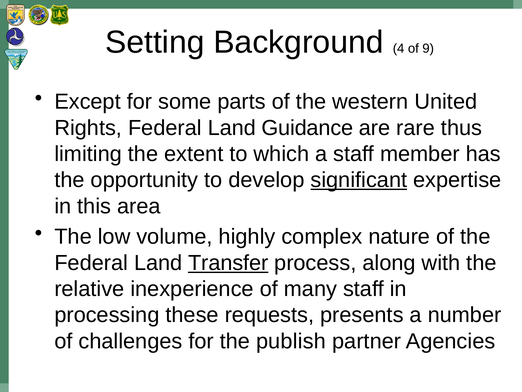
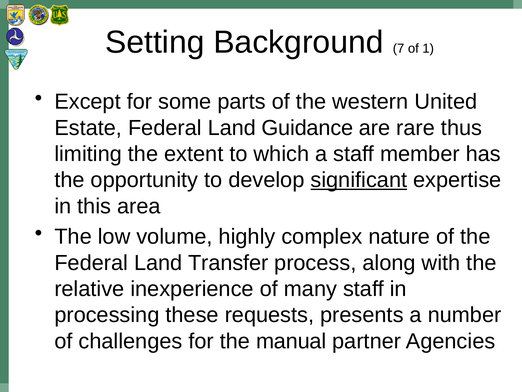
4: 4 -> 7
9: 9 -> 1
Rights: Rights -> Estate
Transfer underline: present -> none
publish: publish -> manual
